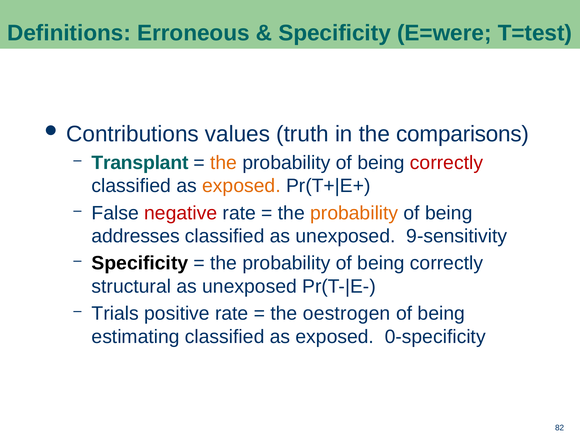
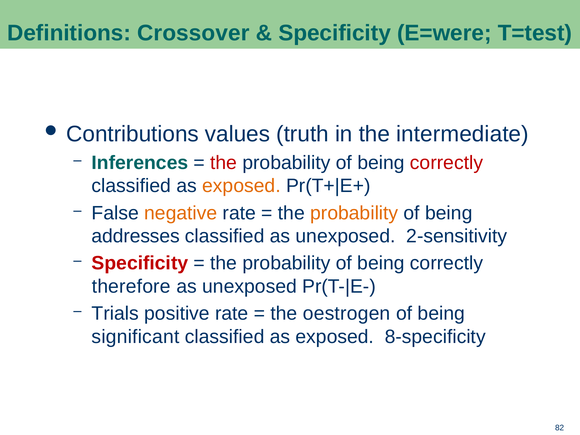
Erroneous: Erroneous -> Crossover
comparisons: comparisons -> intermediate
Transplant: Transplant -> Inferences
the at (224, 163) colour: orange -> red
negative colour: red -> orange
9-sensitivity: 9-sensitivity -> 2-sensitivity
Specificity at (140, 263) colour: black -> red
structural: structural -> therefore
estimating: estimating -> significant
0-specificity: 0-specificity -> 8-specificity
